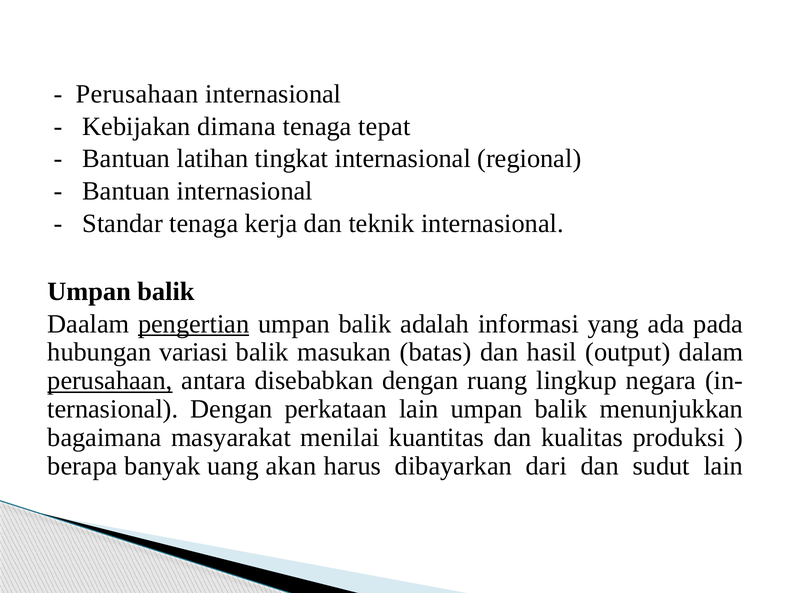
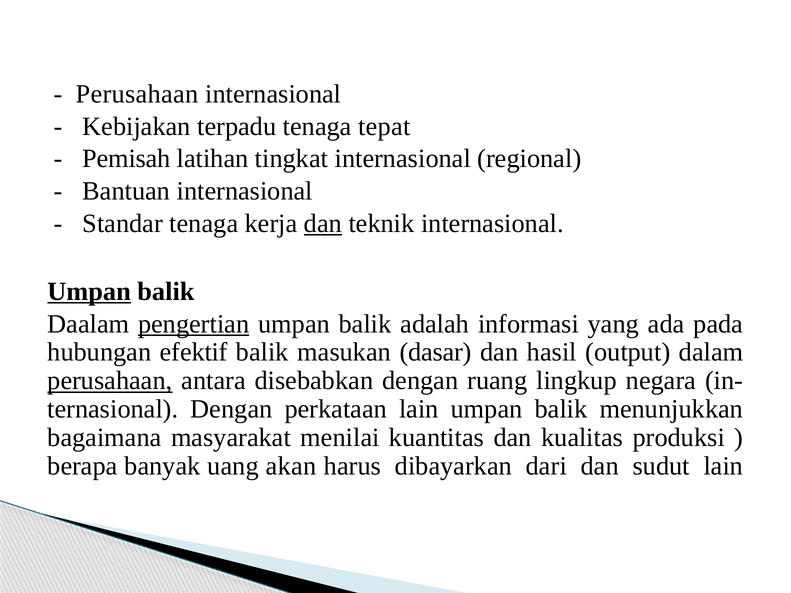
dimana: dimana -> terpadu
Bantuan at (126, 159): Bantuan -> Pemisah
dan at (323, 224) underline: none -> present
Umpan at (89, 292) underline: none -> present
variasi: variasi -> efektif
batas: batas -> dasar
